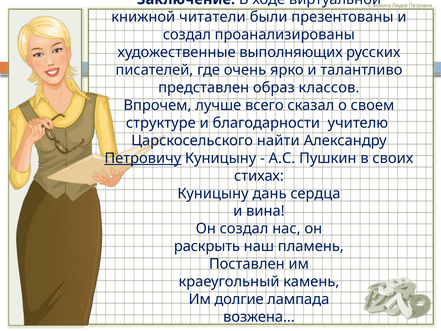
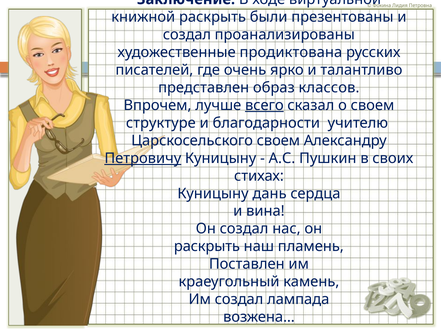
книжной читатели: читатели -> раскрыть
выполняющих: выполняющих -> продиктована
всего underline: none -> present
Царскосельского найти: найти -> своем
Им долгие: долгие -> создал
